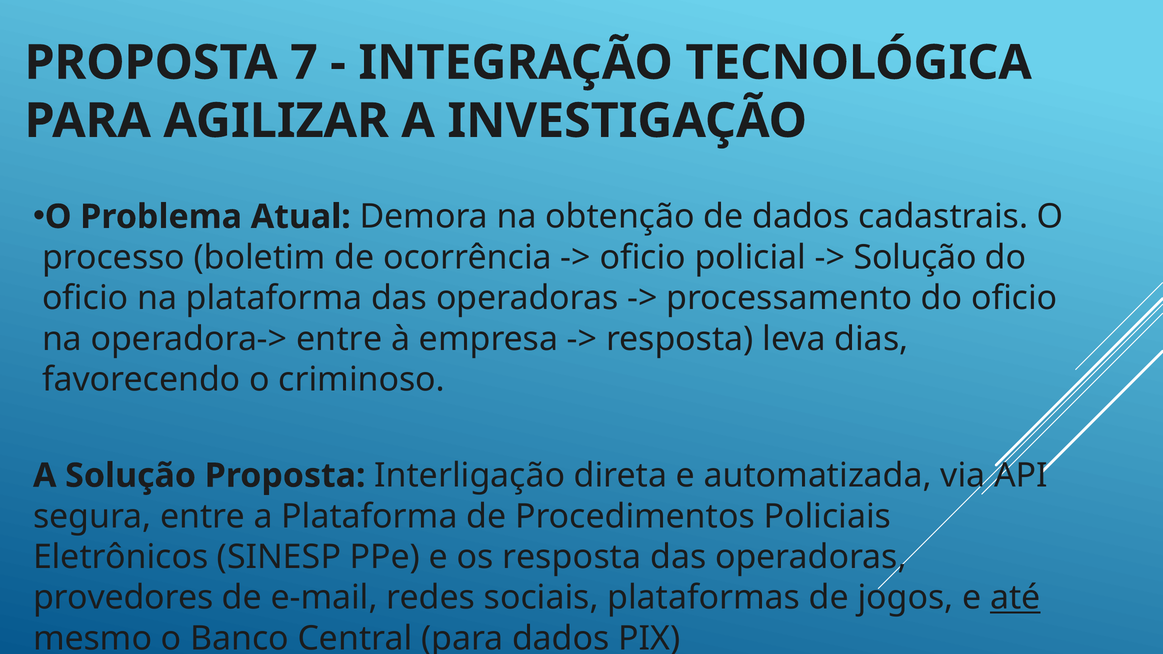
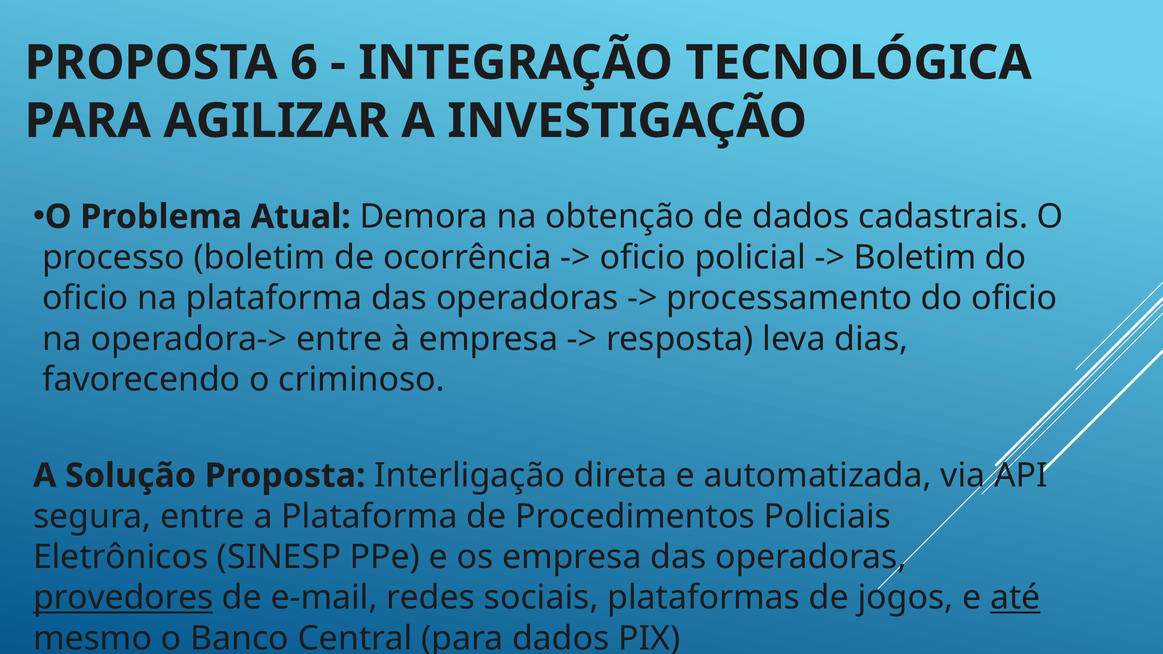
7: 7 -> 6
Solução at (915, 258): Solução -> Boletim
os resposta: resposta -> empresa
provedores underline: none -> present
